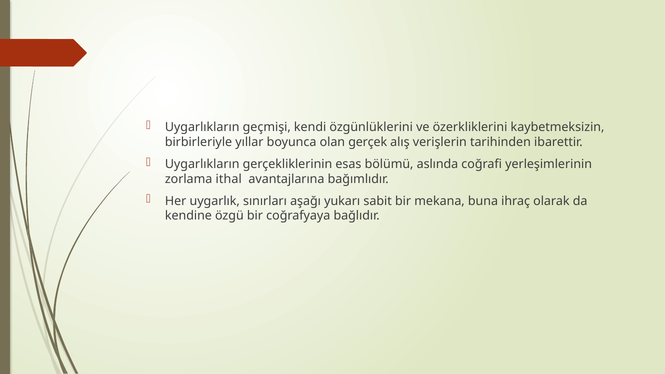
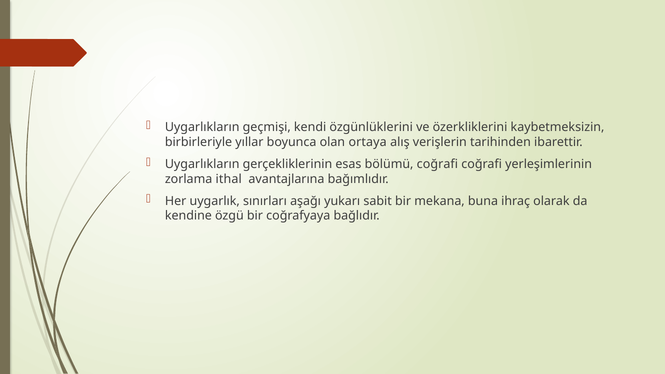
gerçek: gerçek -> ortaya
bölümü aslında: aslında -> coğrafi
